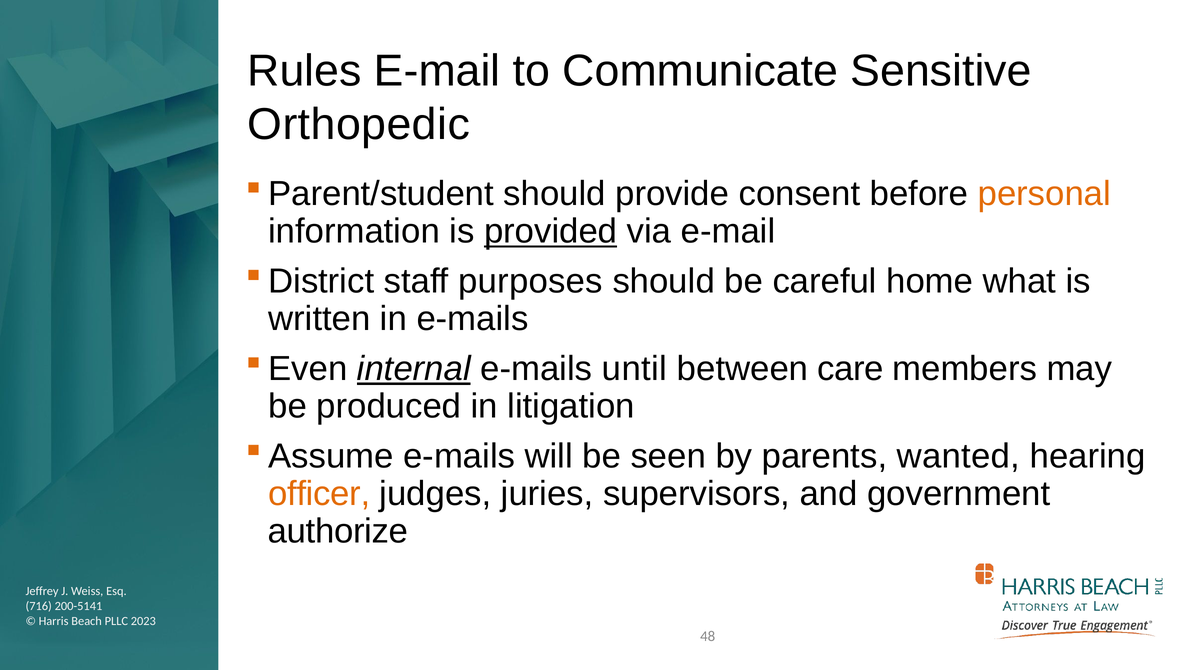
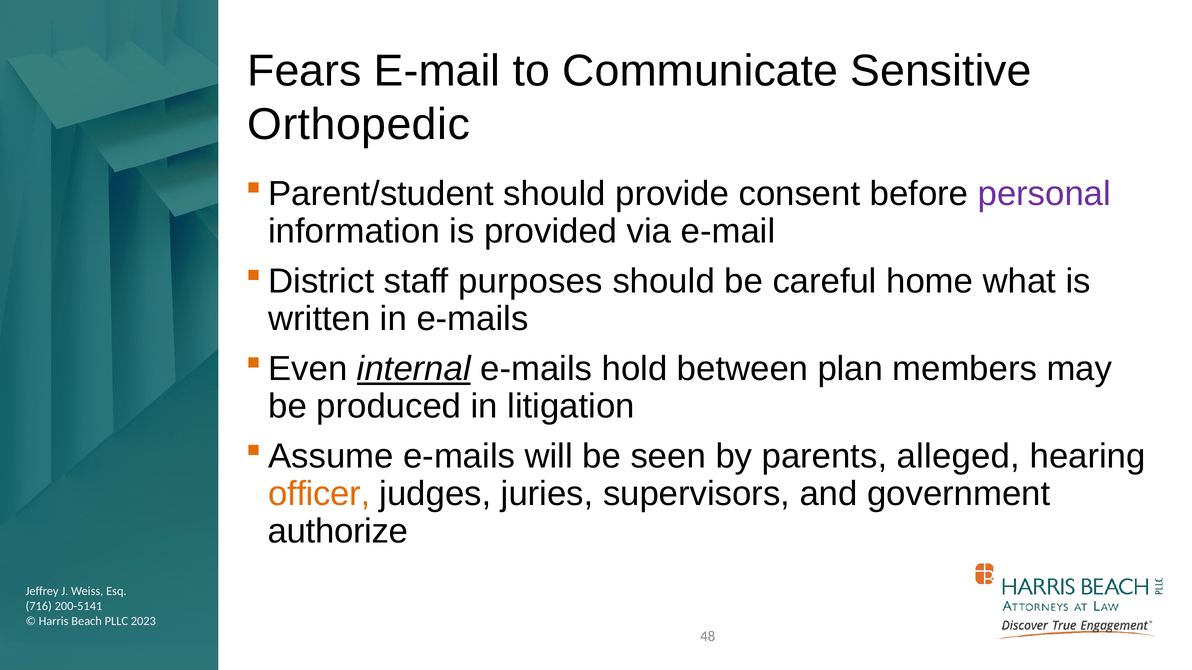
Rules: Rules -> Fears
personal colour: orange -> purple
provided underline: present -> none
until: until -> hold
care: care -> plan
wanted: wanted -> alleged
